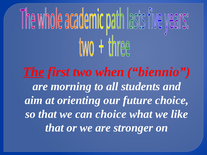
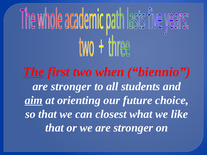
morning at (71, 87): morning -> stronger
aim underline: none -> present
can choice: choice -> closest
